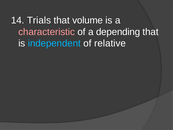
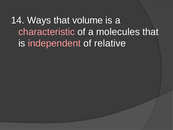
Trials: Trials -> Ways
depending: depending -> molecules
independent colour: light blue -> pink
